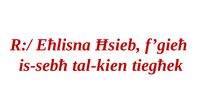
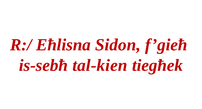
Ħsieb: Ħsieb -> Sidon
